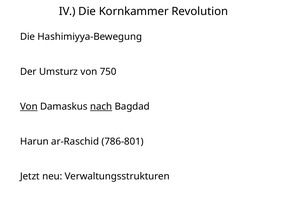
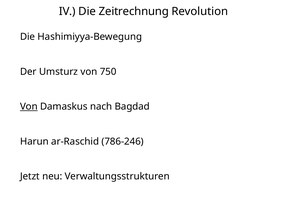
Kornkammer: Kornkammer -> Zeitrechnung
nach underline: present -> none
786-801: 786-801 -> 786-246
